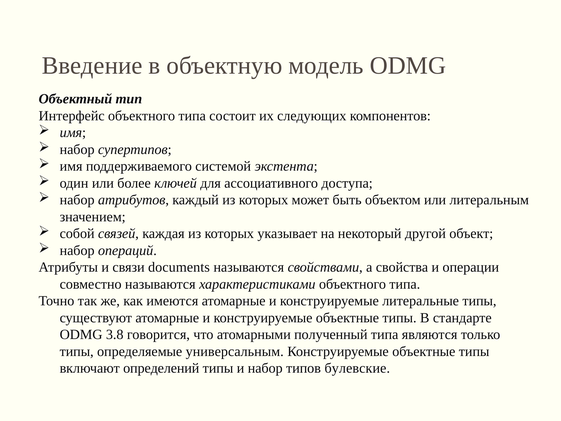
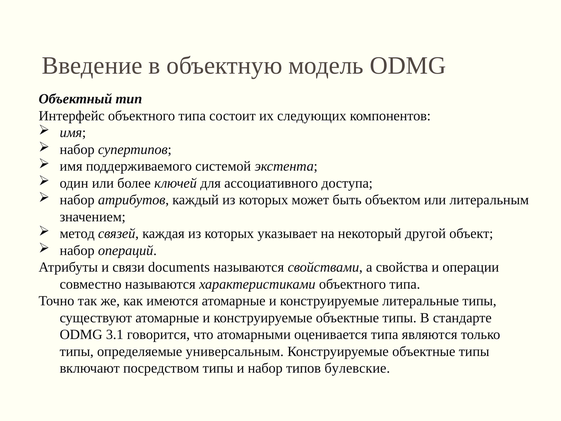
собой: собой -> метод
3.8: 3.8 -> 3.1
полученный: полученный -> оценивается
определений: определений -> посредством
